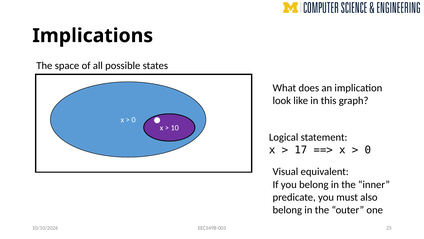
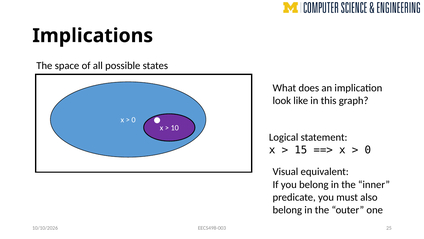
17: 17 -> 15
